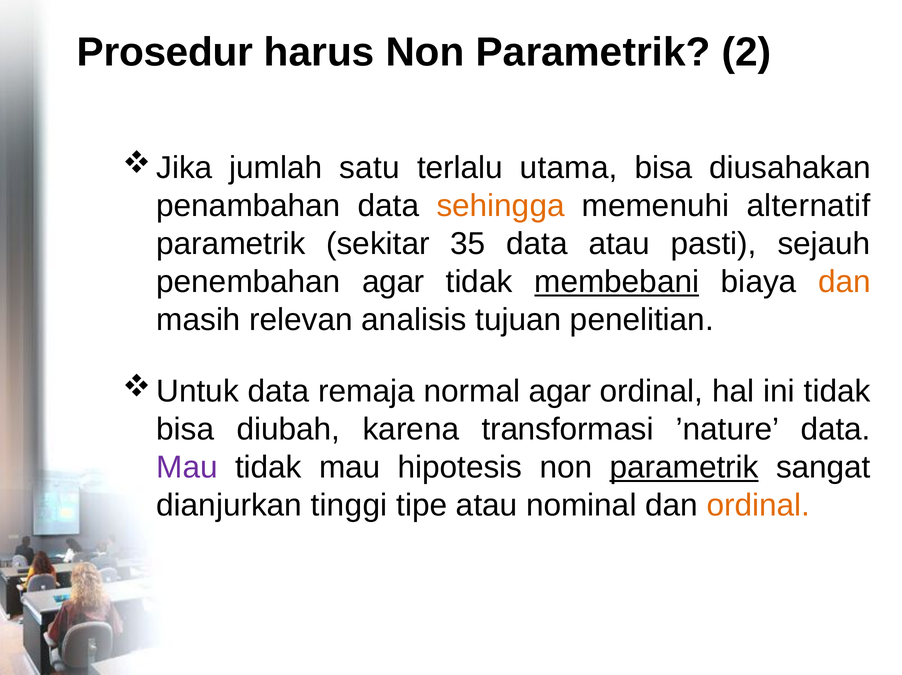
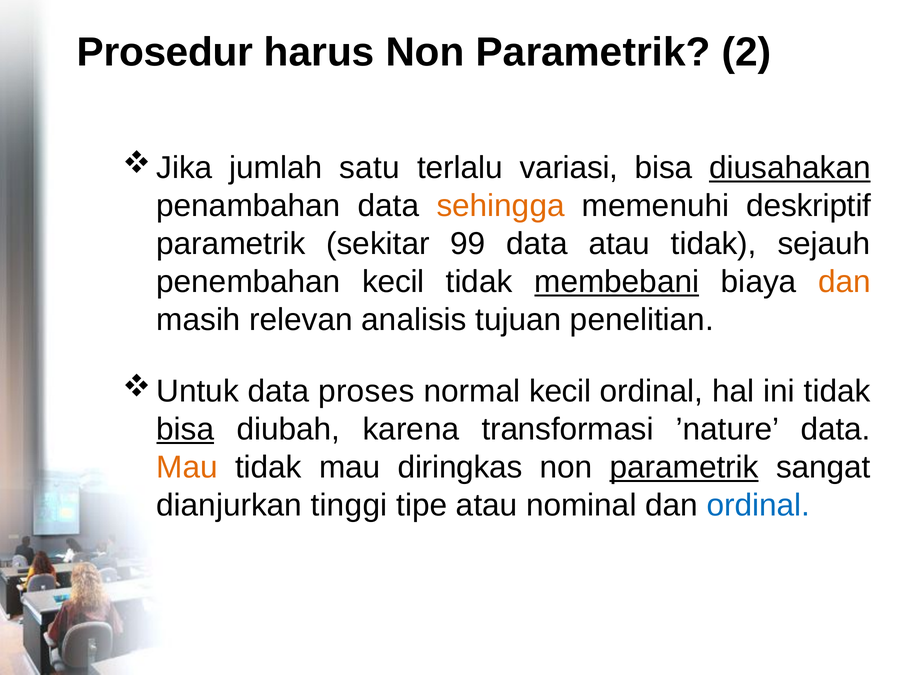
utama: utama -> variasi
diusahakan underline: none -> present
alternatif: alternatif -> deskriptif
35: 35 -> 99
atau pasti: pasti -> tidak
penembahan agar: agar -> kecil
remaja: remaja -> proses
normal agar: agar -> kecil
bisa at (185, 429) underline: none -> present
Mau at (187, 467) colour: purple -> orange
hipotesis: hipotesis -> diringkas
ordinal at (758, 505) colour: orange -> blue
